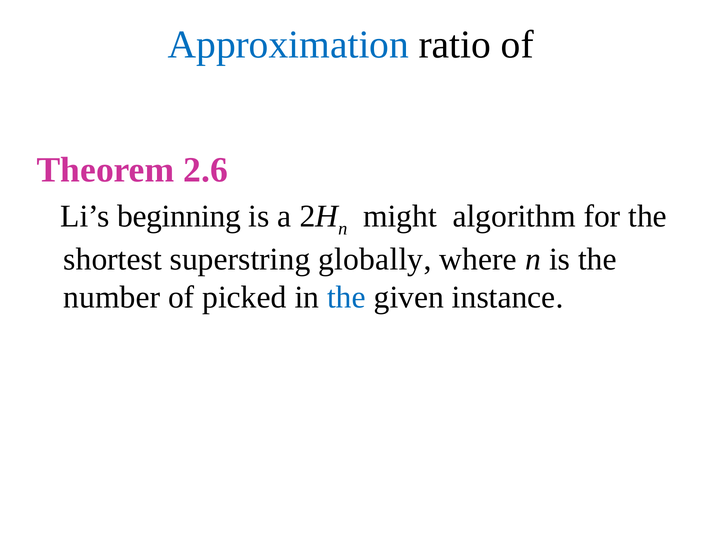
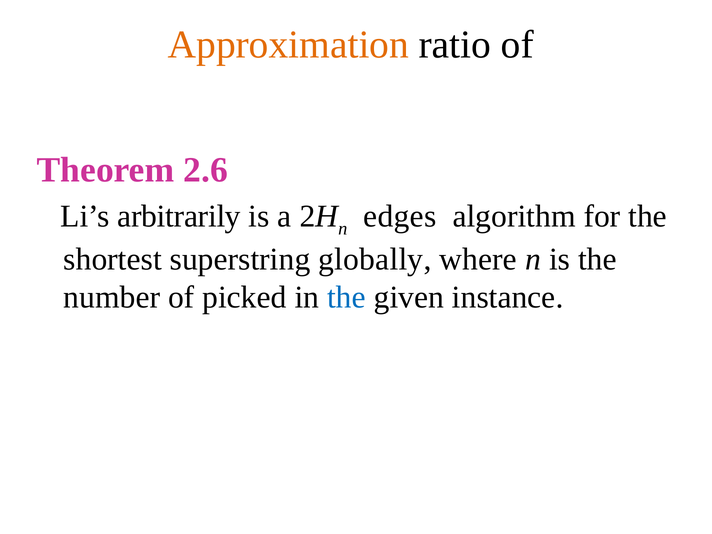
Approximation colour: blue -> orange
beginning: beginning -> arbitrarily
might: might -> edges
